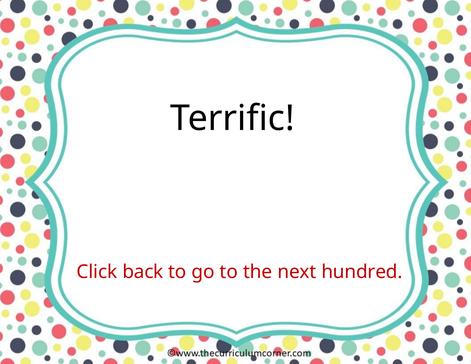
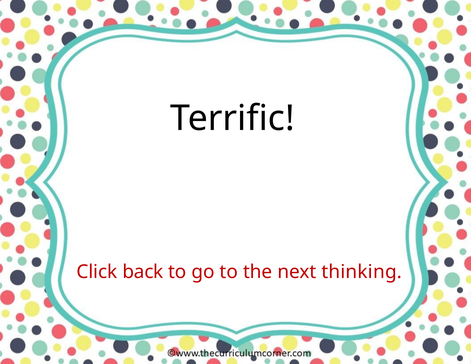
hundred: hundred -> thinking
